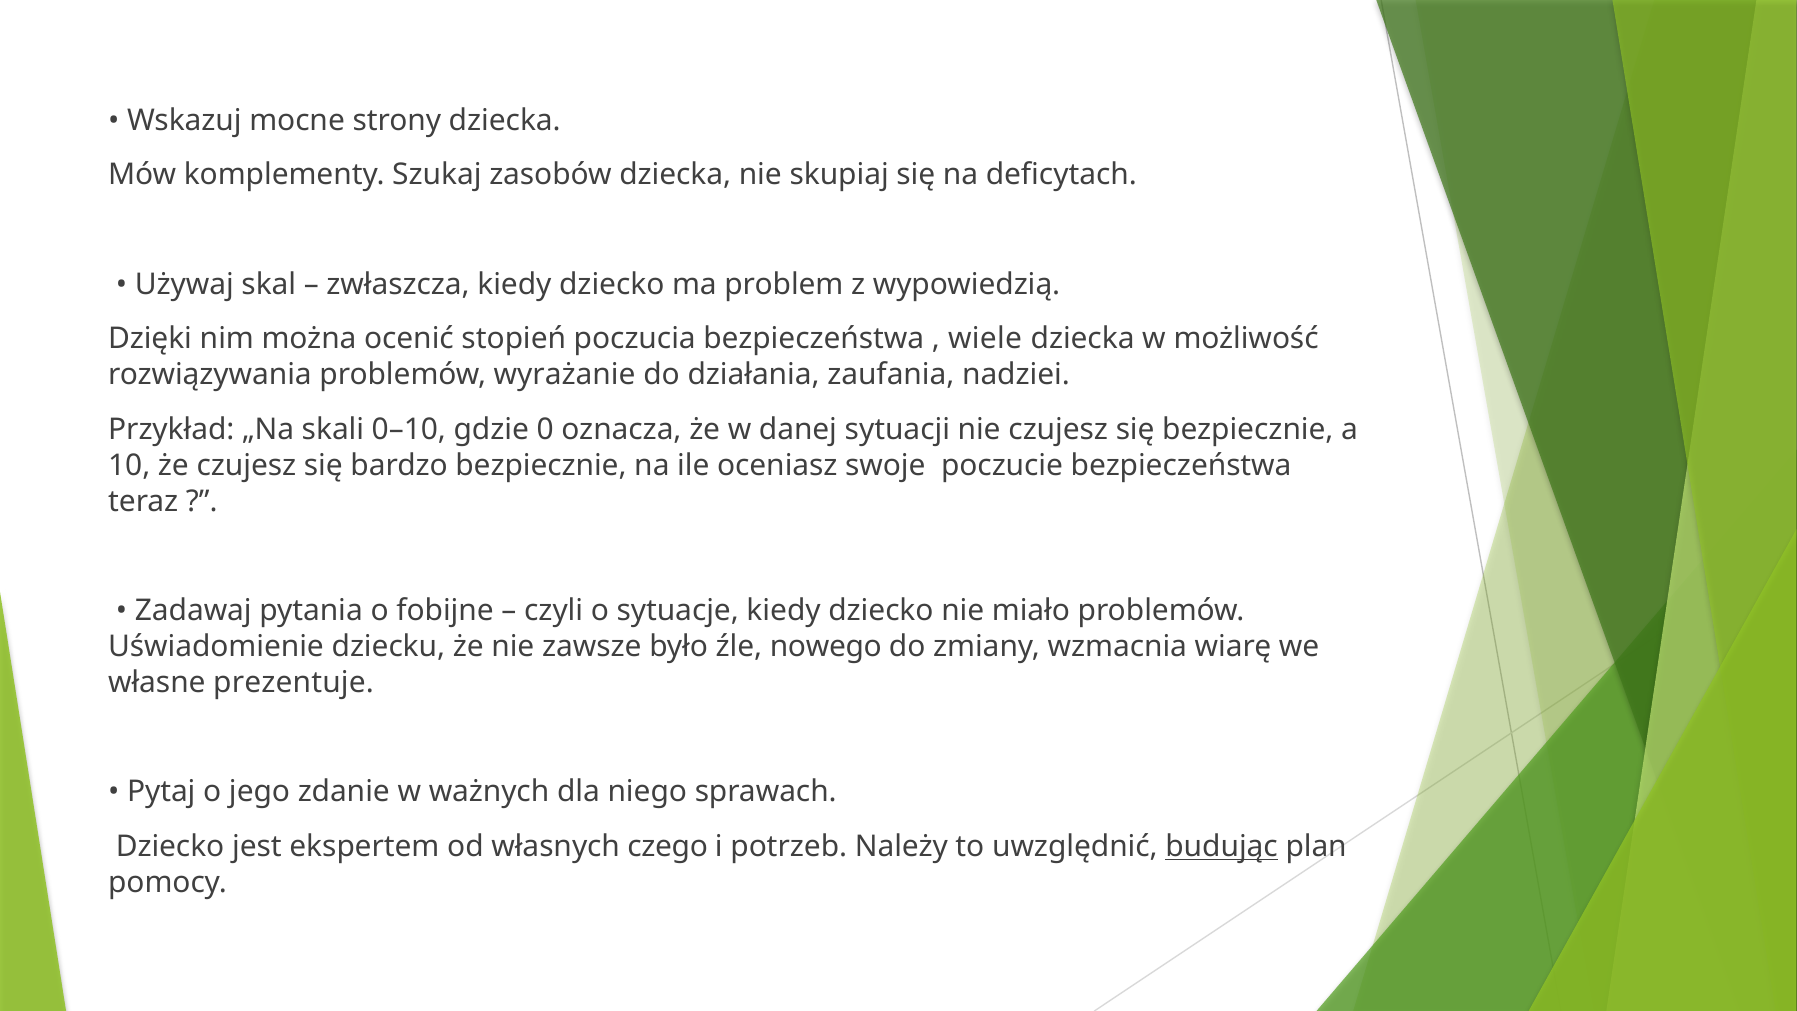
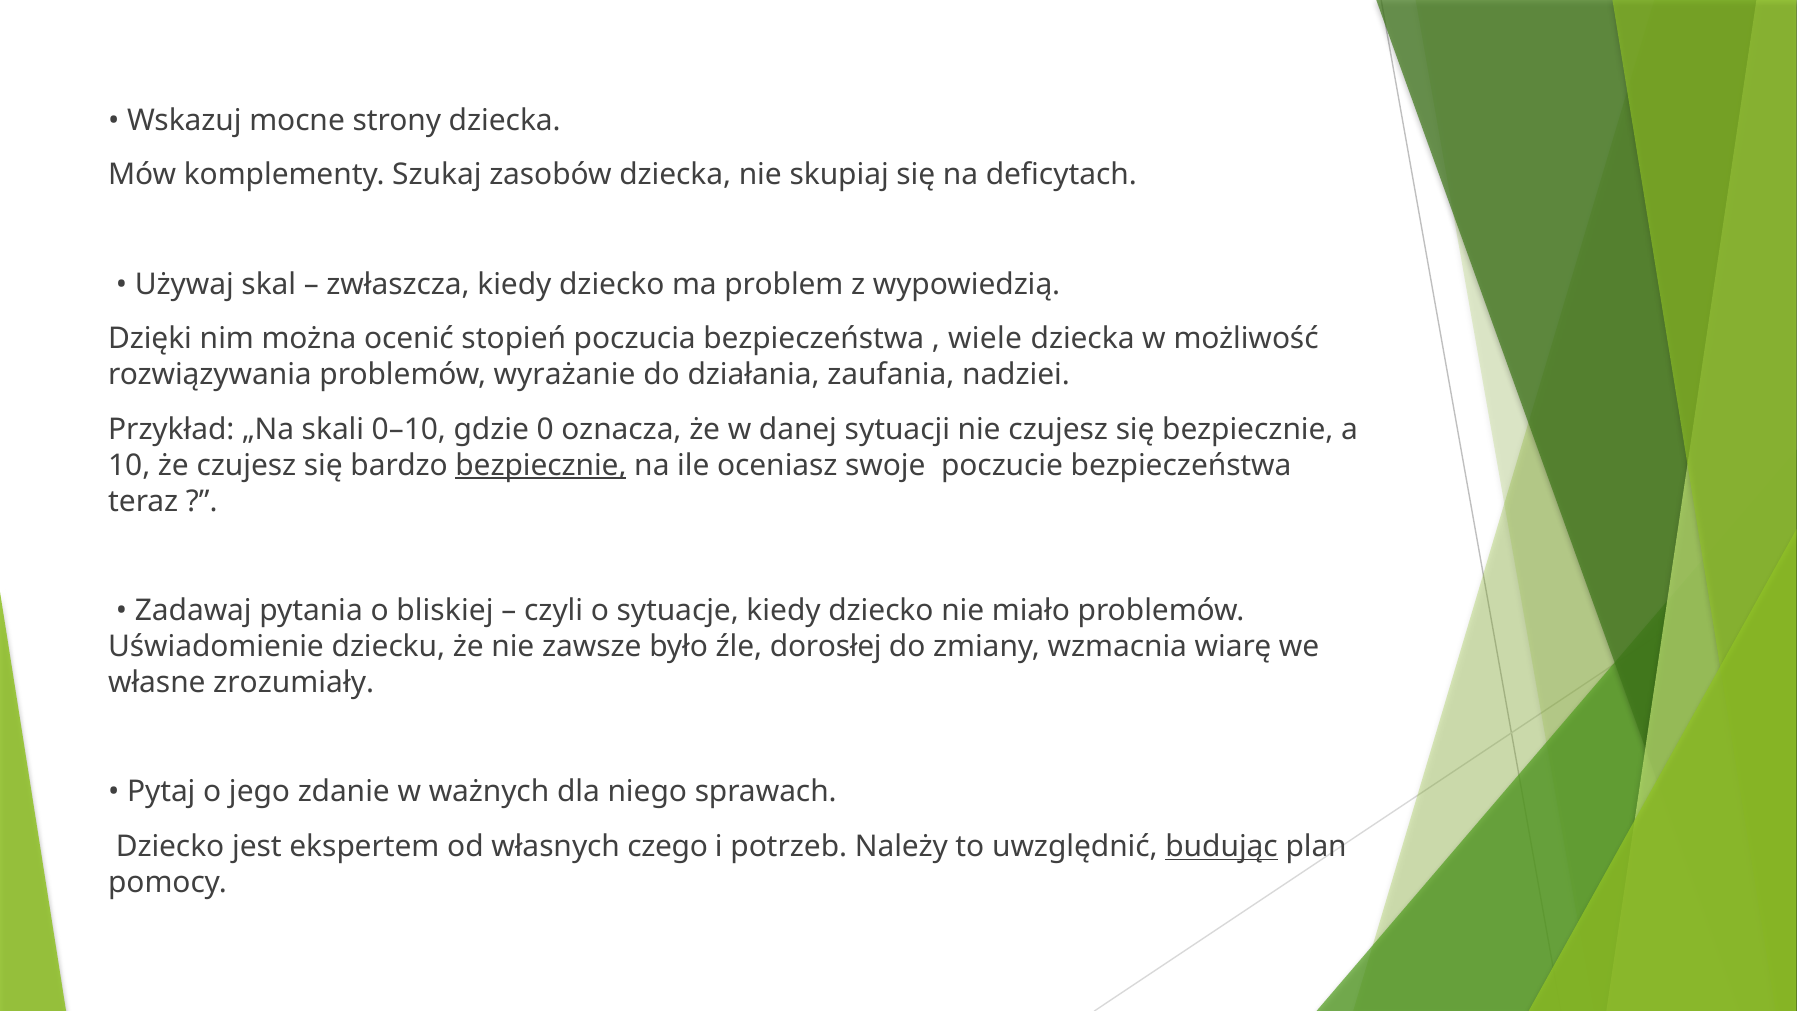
bezpiecznie at (541, 465) underline: none -> present
fobijne: fobijne -> bliskiej
nowego: nowego -> dorosłej
prezentuje: prezentuje -> zrozumiały
